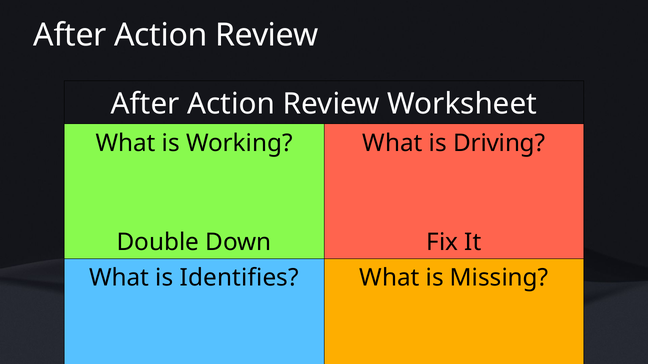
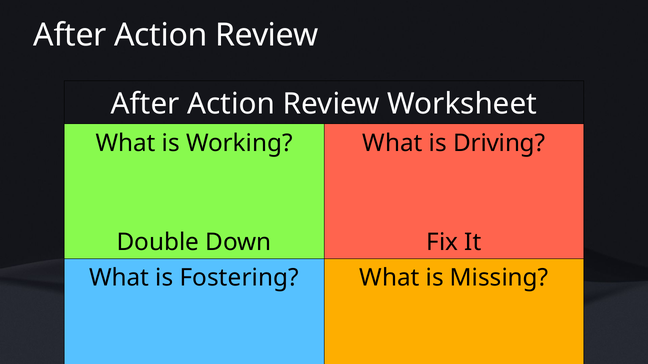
Identifies: Identifies -> Fostering
